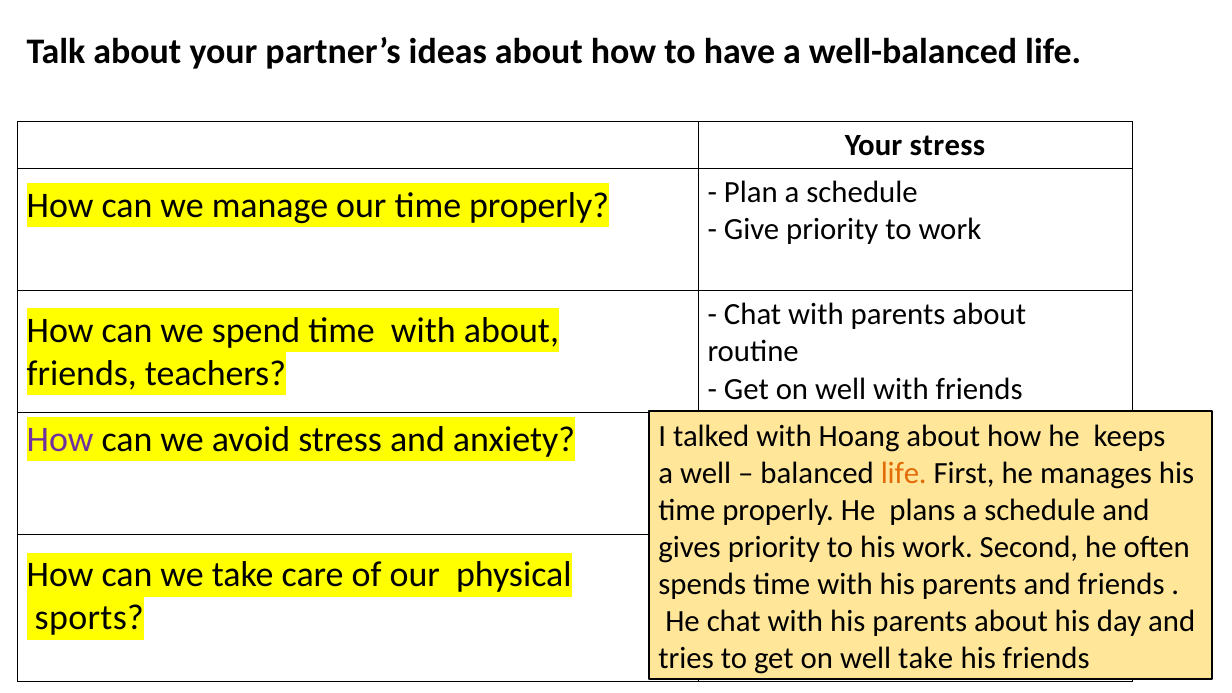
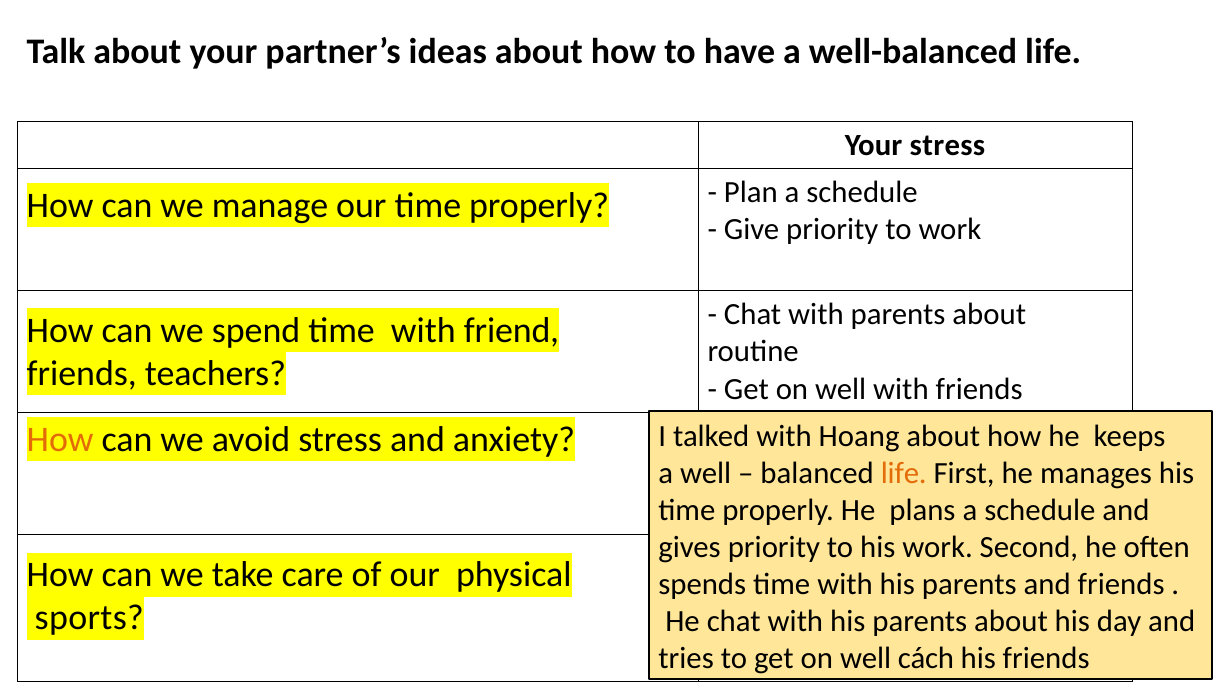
with about: about -> friend
How at (60, 440) colour: purple -> orange
well take: take -> cách
